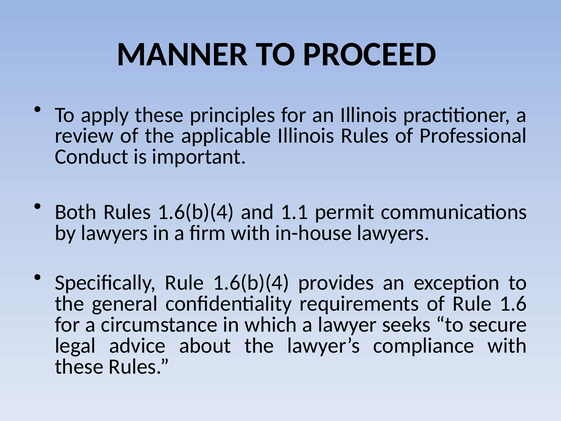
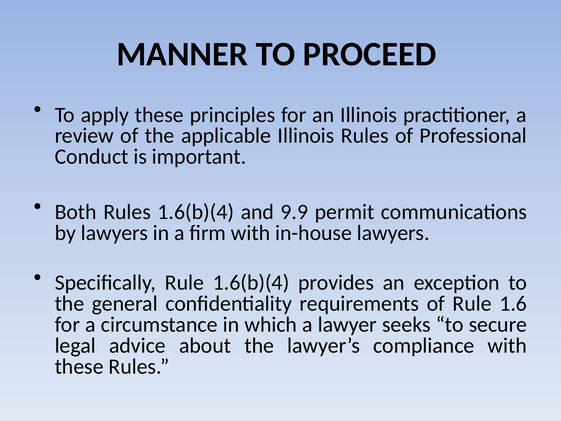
1.1: 1.1 -> 9.9
